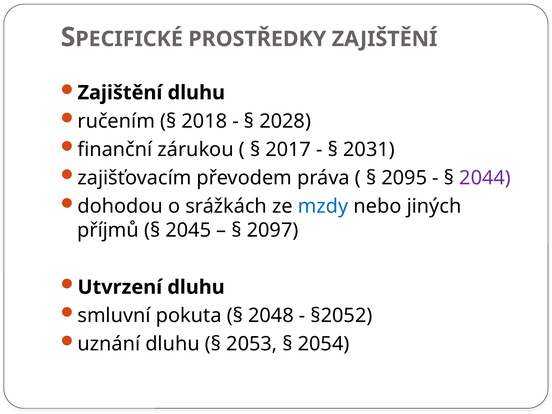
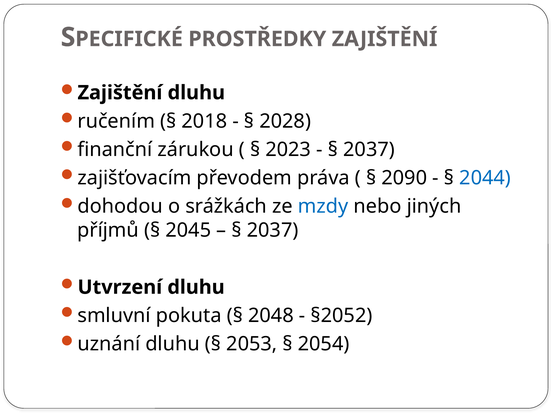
2017: 2017 -> 2023
2031 at (369, 150): 2031 -> 2037
2095: 2095 -> 2090
2044 colour: purple -> blue
2097 at (273, 230): 2097 -> 2037
